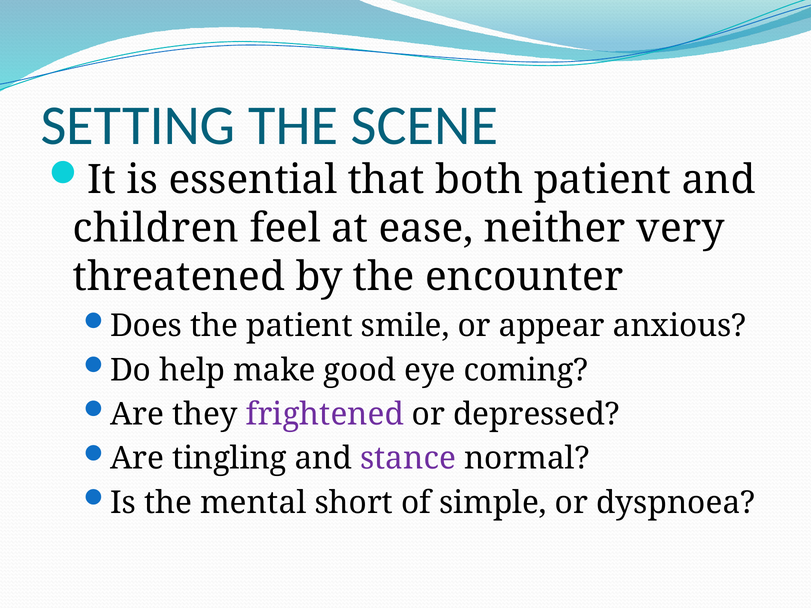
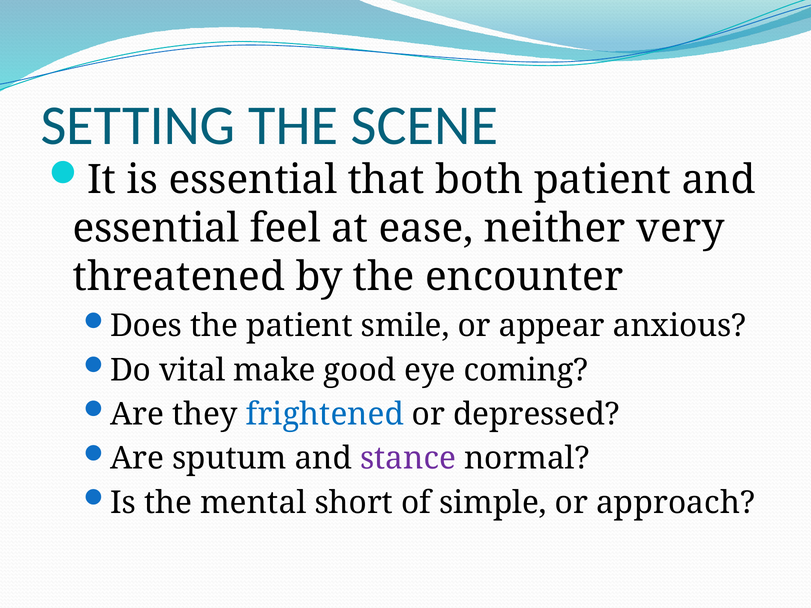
children at (156, 229): children -> essential
help: help -> vital
frightened colour: purple -> blue
tingling: tingling -> sputum
dyspnoea: dyspnoea -> approach
